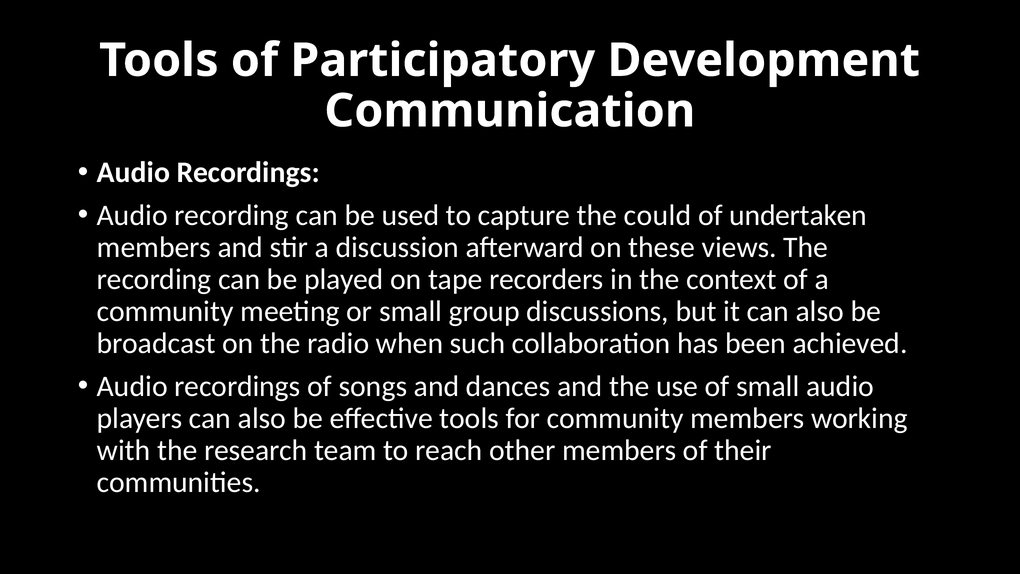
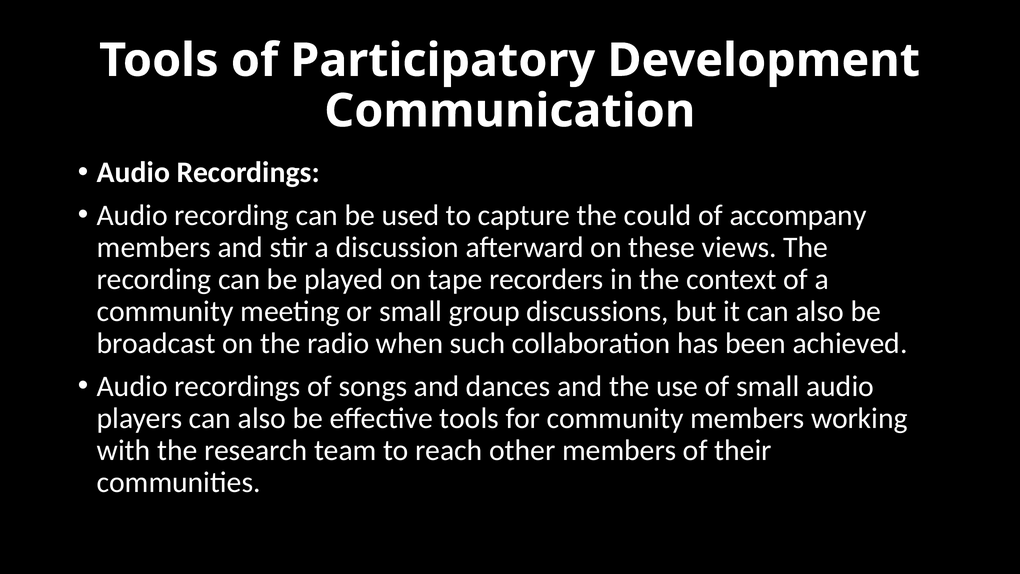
undertaken: undertaken -> accompany
